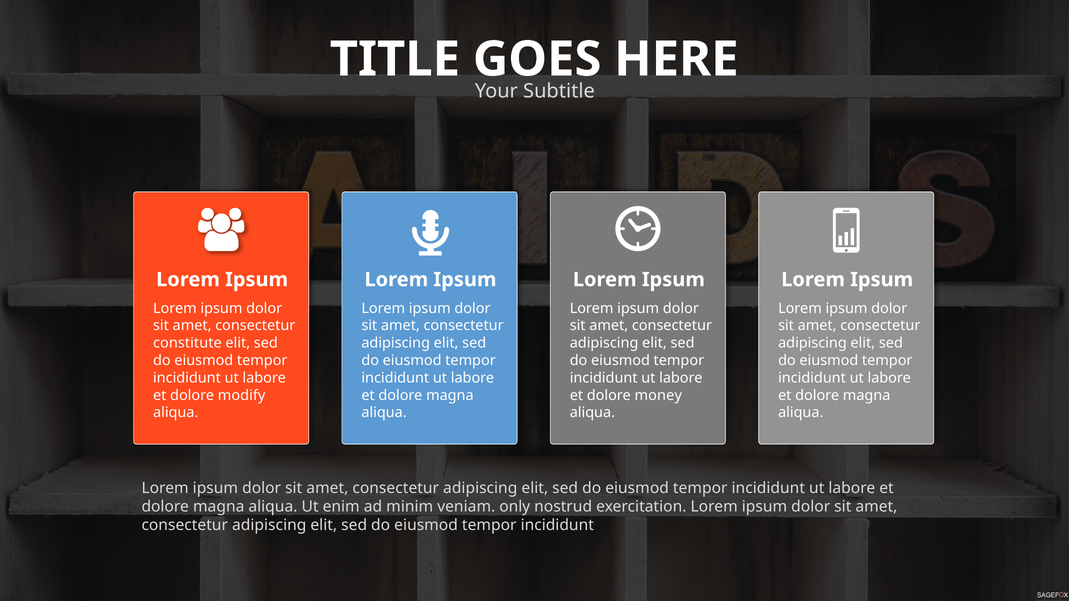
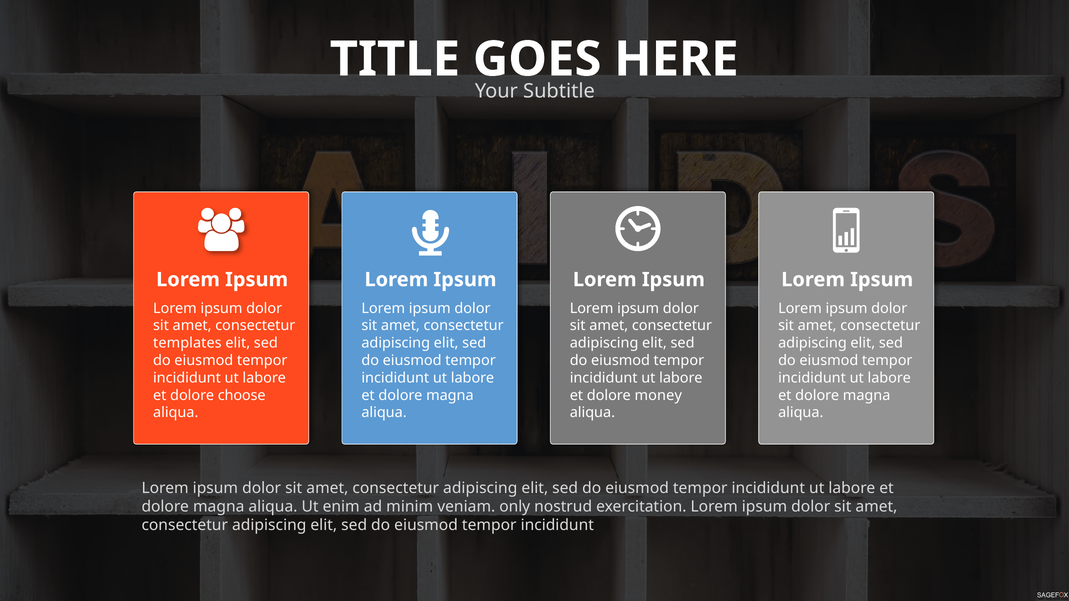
constitute: constitute -> templates
modify: modify -> choose
